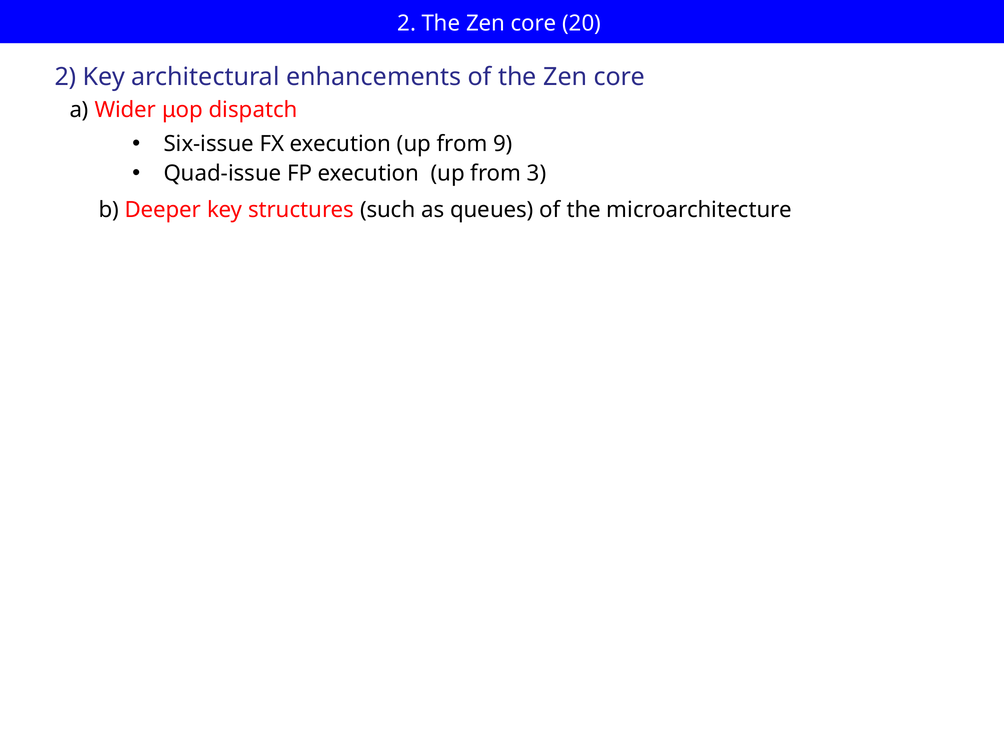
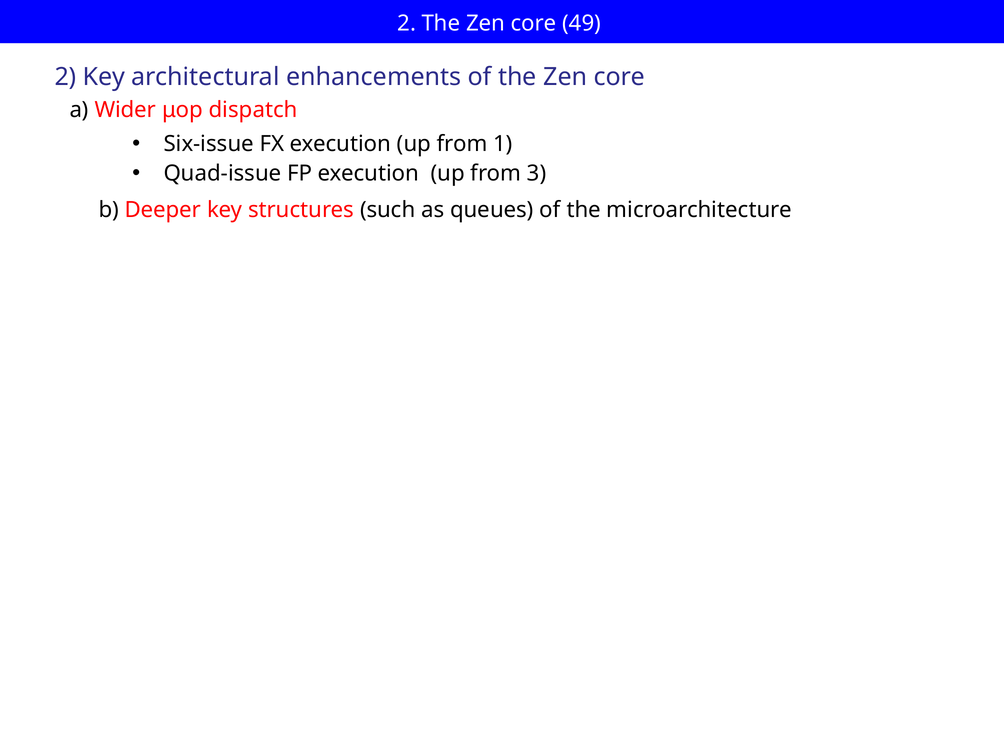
20: 20 -> 49
9: 9 -> 1
